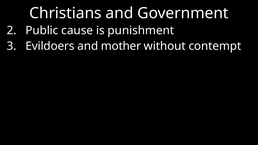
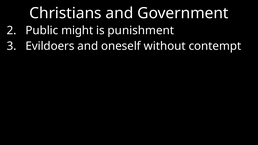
cause: cause -> might
mother: mother -> oneself
